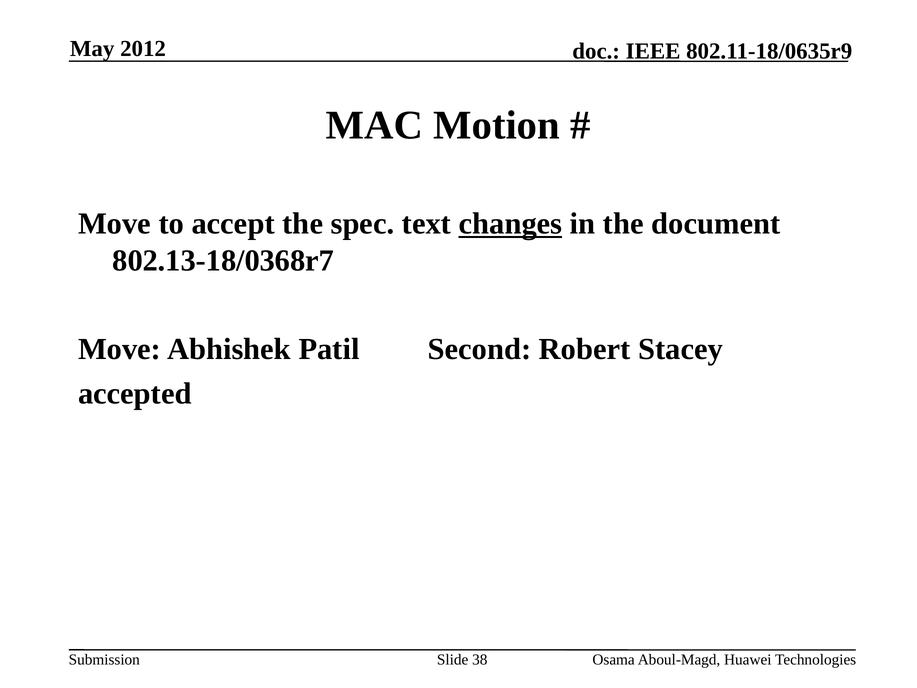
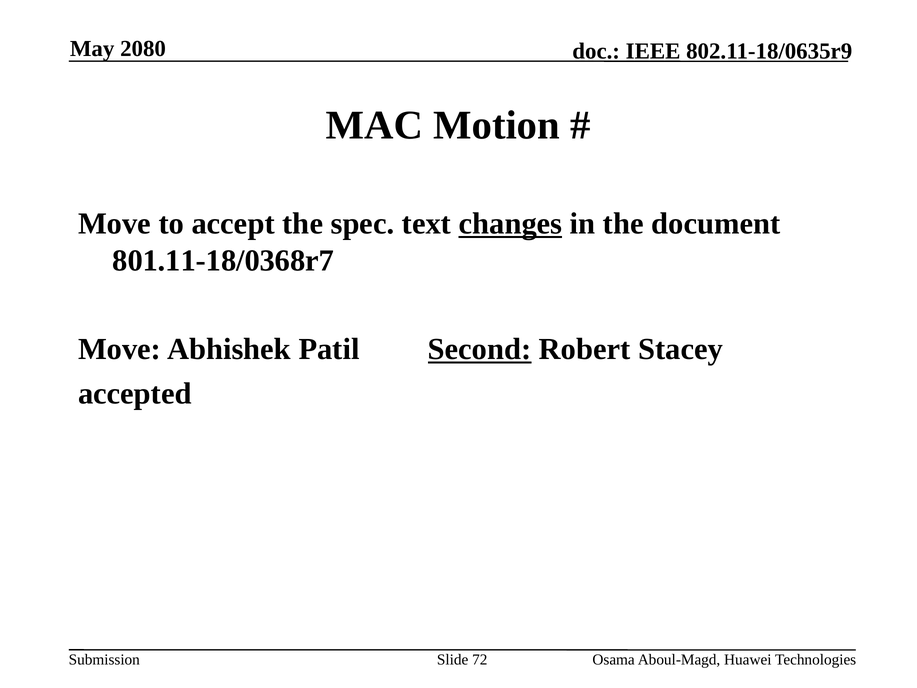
2012: 2012 -> 2080
802.13-18/0368r7: 802.13-18/0368r7 -> 801.11-18/0368r7
Second underline: none -> present
38: 38 -> 72
